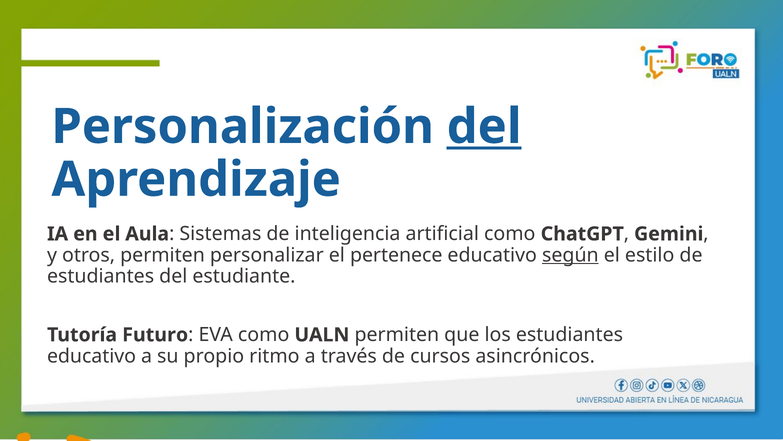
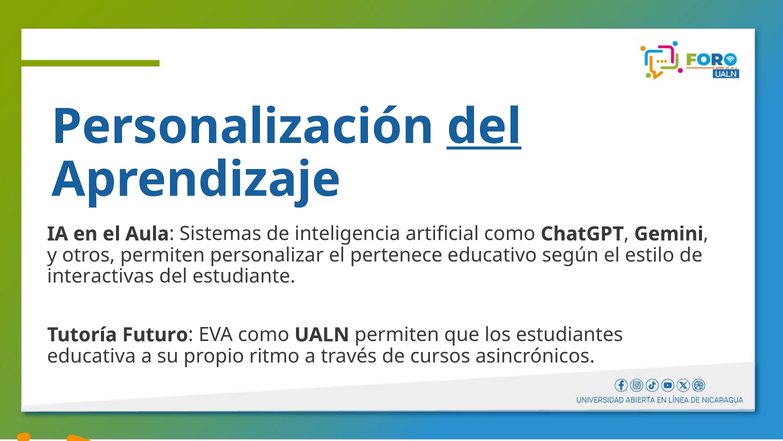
según underline: present -> none
estudiantes at (101, 276): estudiantes -> interactivas
educativo at (91, 356): educativo -> educativa
